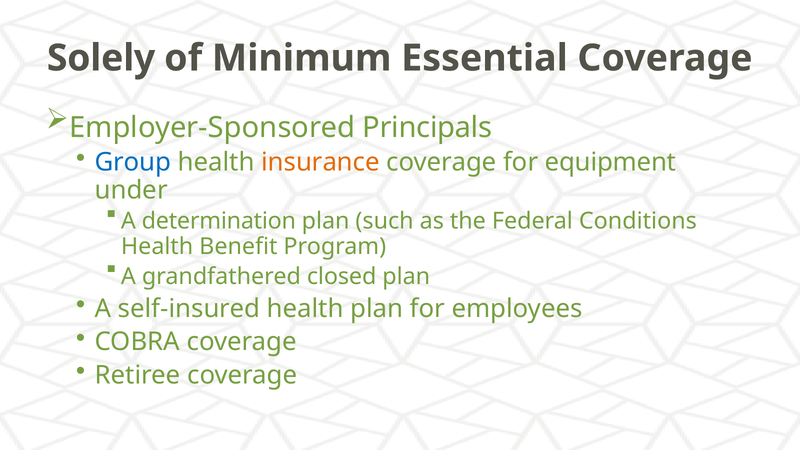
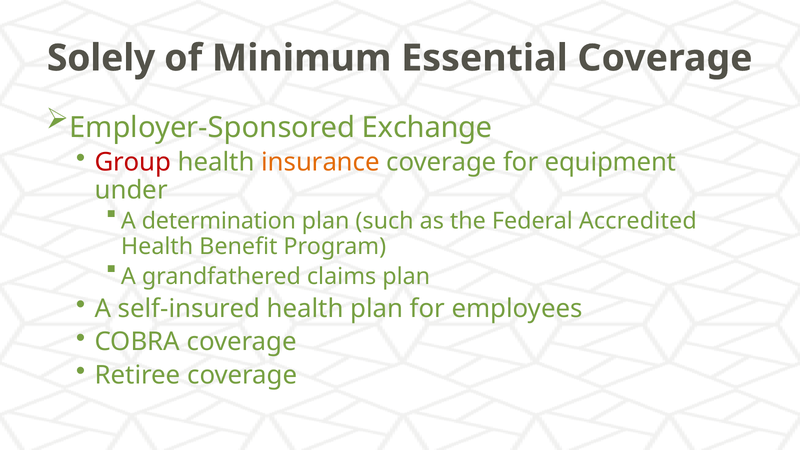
Principals: Principals -> Exchange
Group colour: blue -> red
Conditions: Conditions -> Accredited
closed: closed -> claims
